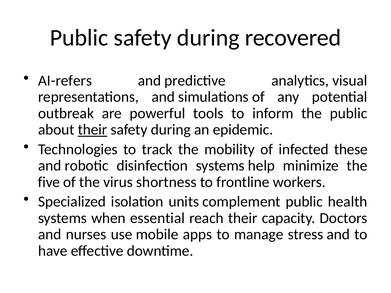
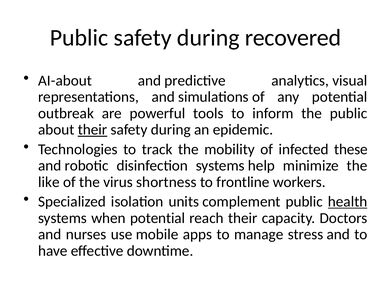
AI-refers: AI-refers -> AI-about
five: five -> like
health underline: none -> present
when essential: essential -> potential
